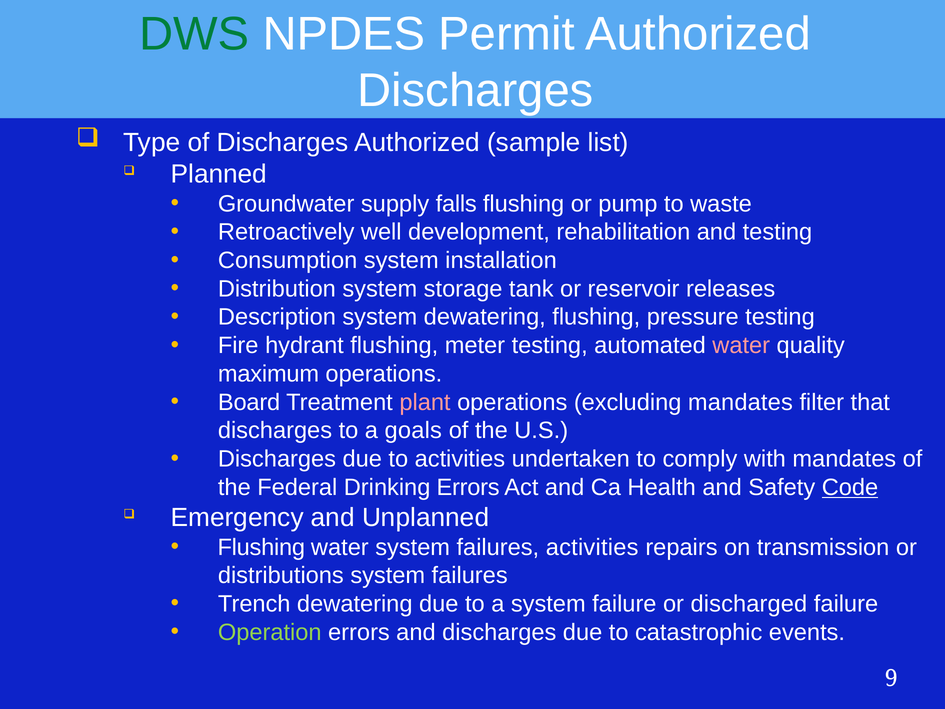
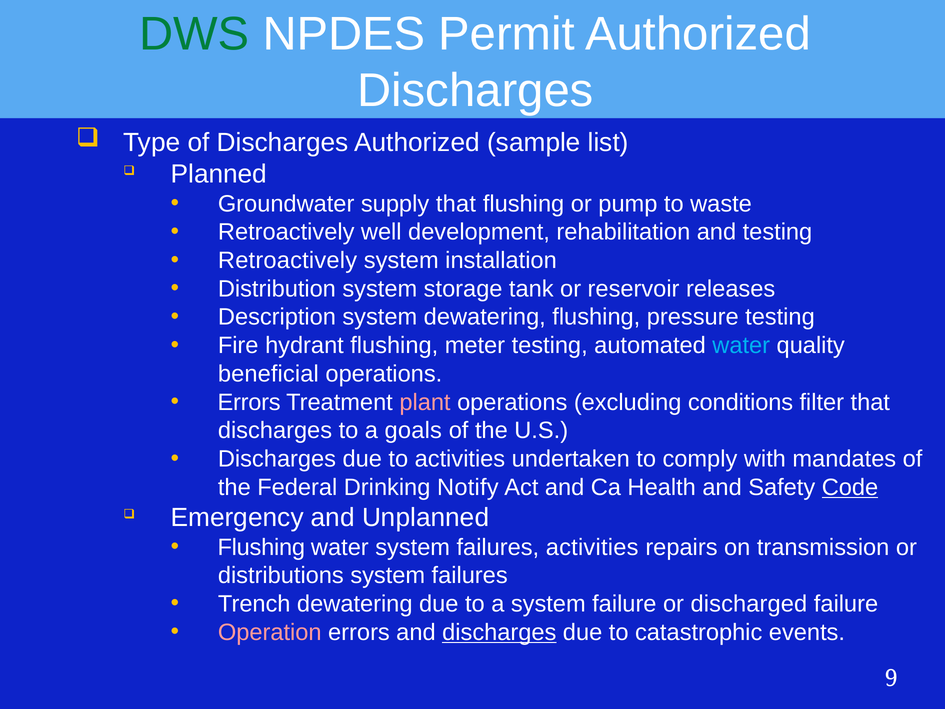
supply falls: falls -> that
Consumption at (288, 260): Consumption -> Retroactively
water at (741, 345) colour: pink -> light blue
maximum: maximum -> beneficial
Board at (249, 402): Board -> Errors
excluding mandates: mandates -> conditions
Drinking Errors: Errors -> Notify
Operation colour: light green -> pink
discharges at (499, 632) underline: none -> present
